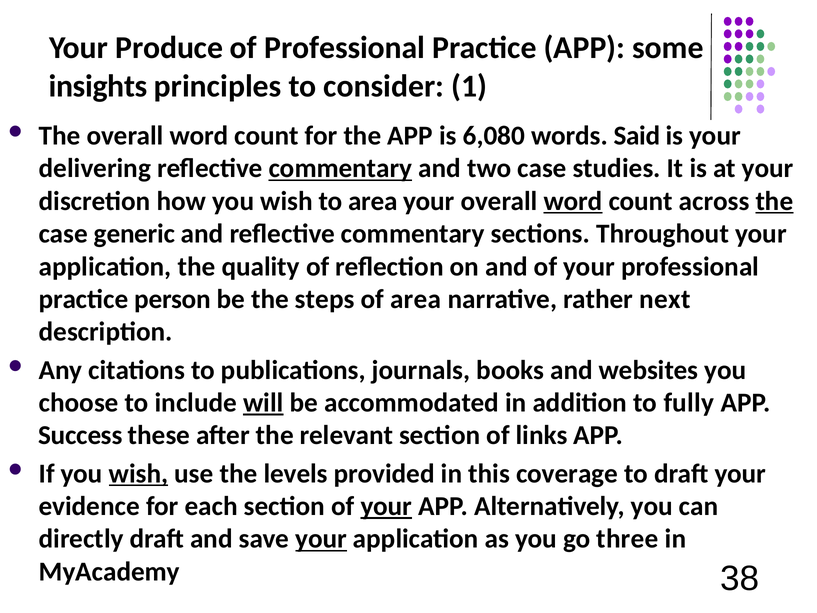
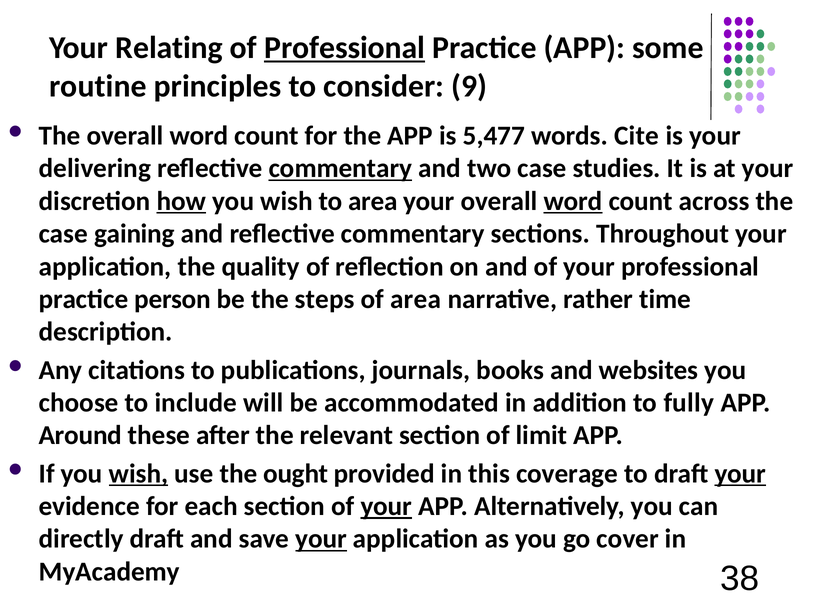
Produce: Produce -> Relating
Professional at (345, 48) underline: none -> present
insights: insights -> routine
1: 1 -> 9
6,080: 6,080 -> 5,477
Said: Said -> Cite
how underline: none -> present
the at (774, 201) underline: present -> none
generic: generic -> gaining
next: next -> time
will underline: present -> none
Success: Success -> Around
links: links -> limit
levels: levels -> ought
your at (740, 473) underline: none -> present
three: three -> cover
